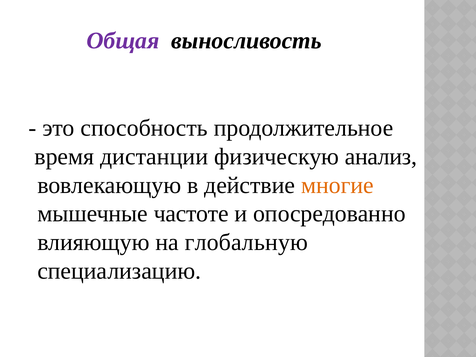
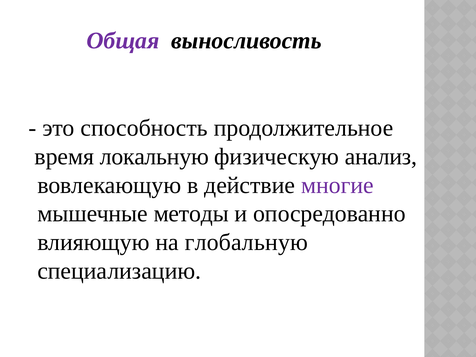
дистанции: дистанции -> локальную
многие colour: orange -> purple
частоте: частоте -> методы
